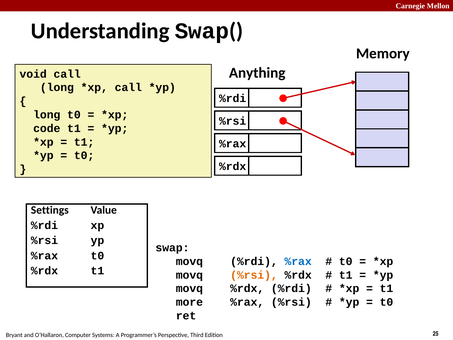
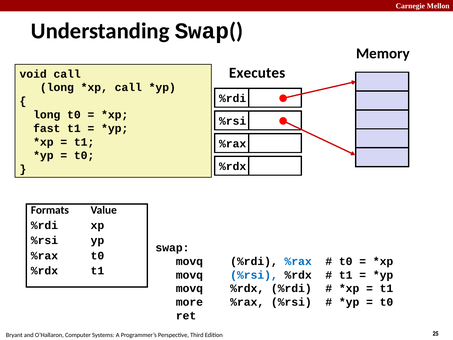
Anything: Anything -> Executes
code: code -> fast
Settings: Settings -> Formats
%rsi at (254, 275) colour: orange -> blue
